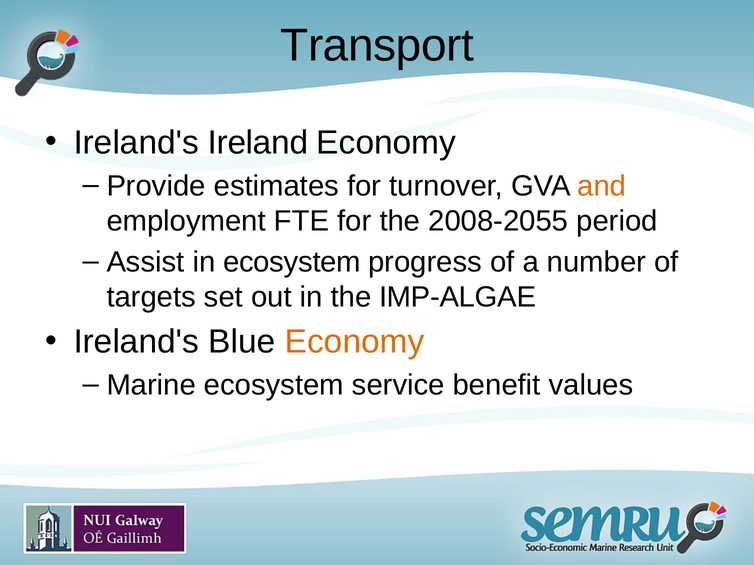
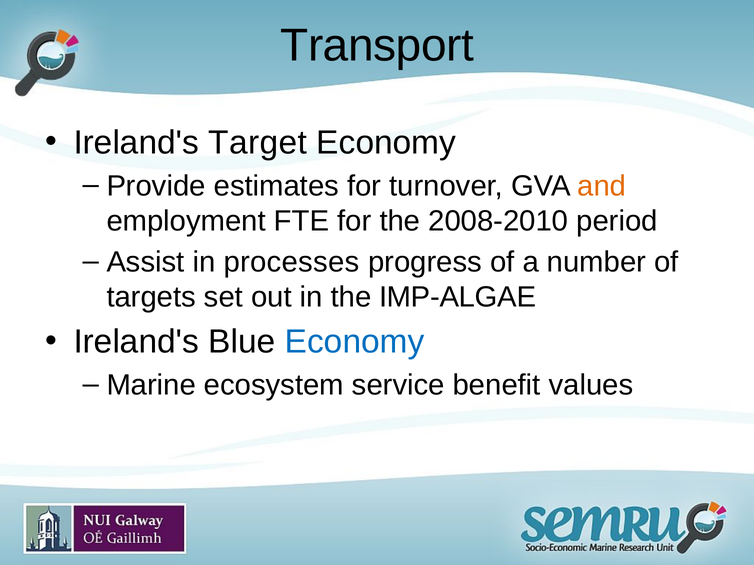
Ireland: Ireland -> Target
2008-2055: 2008-2055 -> 2008-2010
in ecosystem: ecosystem -> processes
Economy at (355, 342) colour: orange -> blue
